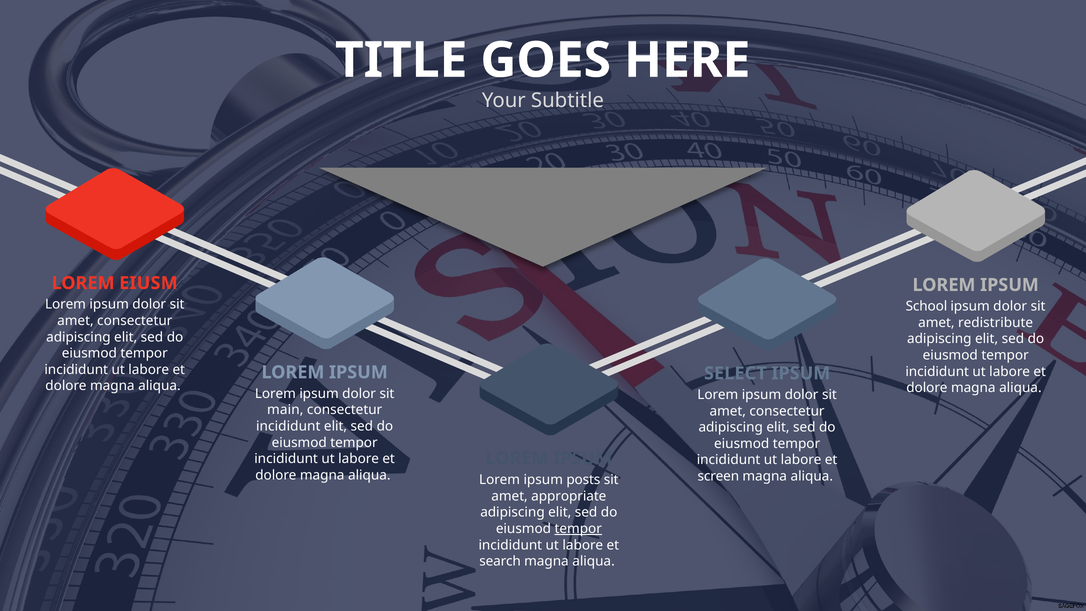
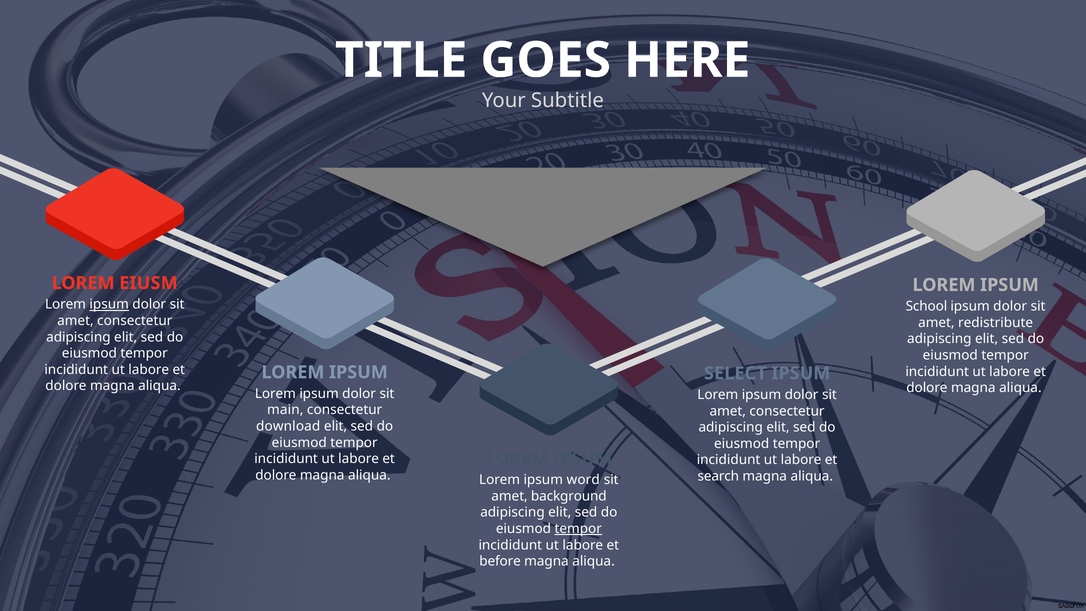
ipsum at (109, 304) underline: none -> present
incididunt at (288, 426): incididunt -> download
screen: screen -> search
posts: posts -> word
appropriate: appropriate -> background
search: search -> before
